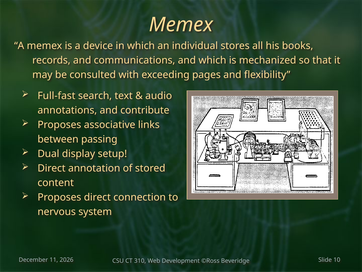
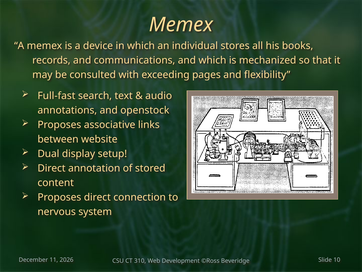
contribute: contribute -> openstock
passing: passing -> website
